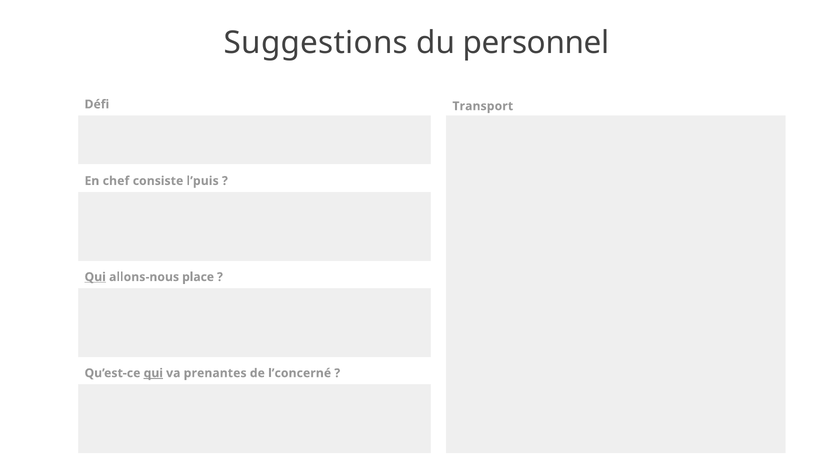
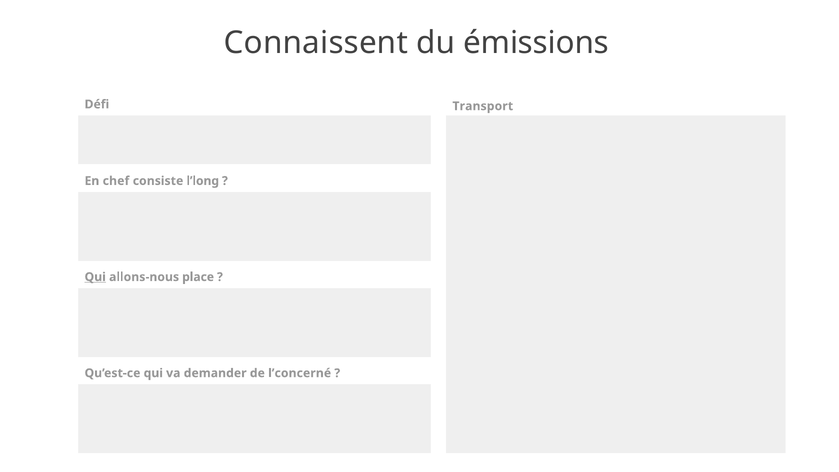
Suggestions: Suggestions -> Connaissent
personnel: personnel -> émissions
l’puis: l’puis -> l’long
qui at (153, 373) underline: present -> none
prenantes: prenantes -> demander
